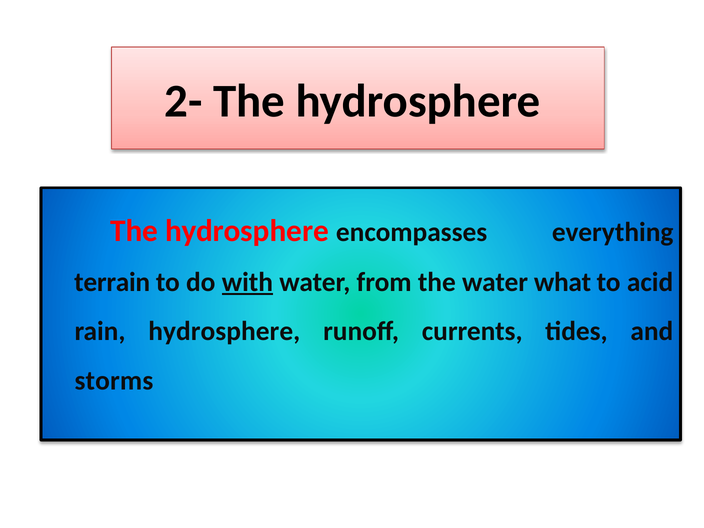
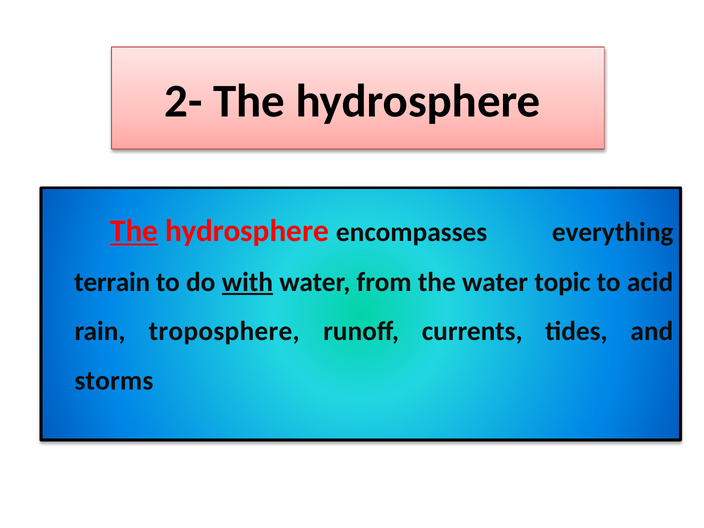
The at (134, 231) underline: none -> present
what: what -> topic
rain hydrosphere: hydrosphere -> troposphere
